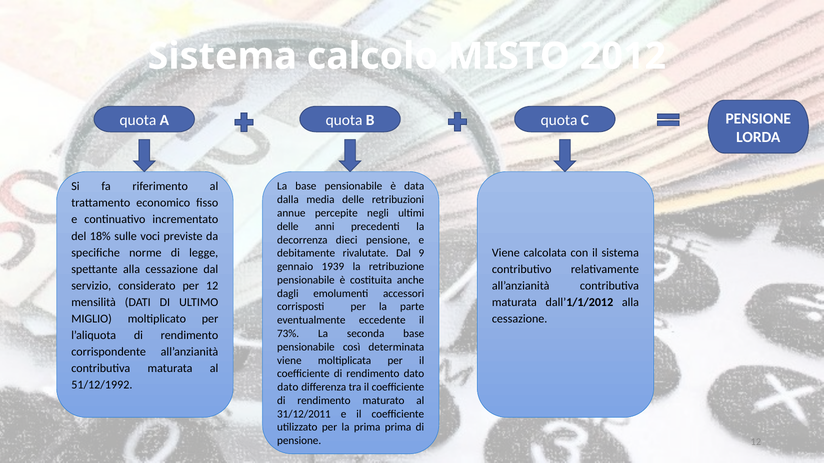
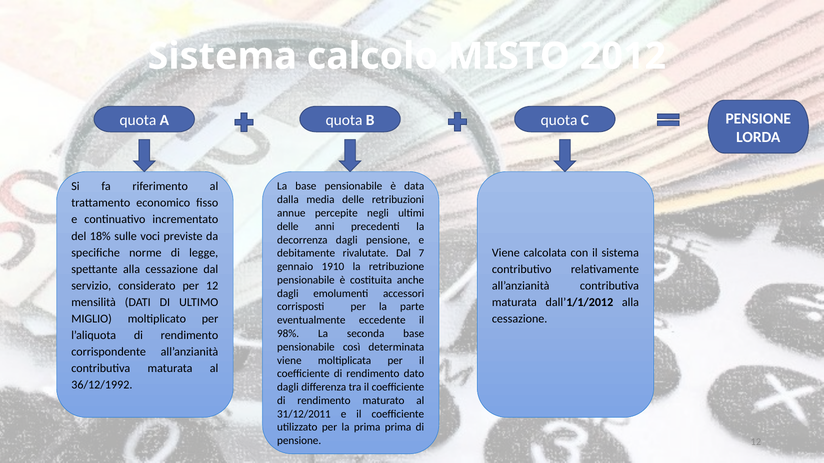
decorrenza dieci: dieci -> dagli
9: 9 -> 7
1939: 1939 -> 1910
73%: 73% -> 98%
51/12/1992: 51/12/1992 -> 36/12/1992
dato at (288, 388): dato -> dagli
